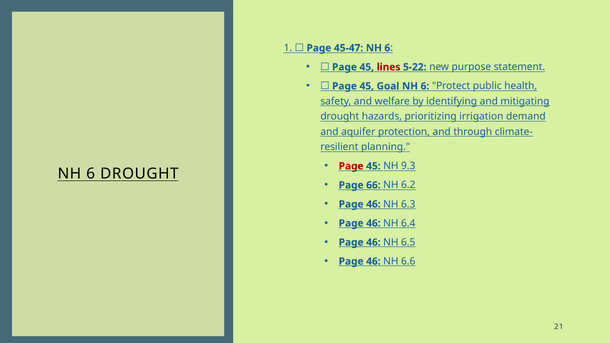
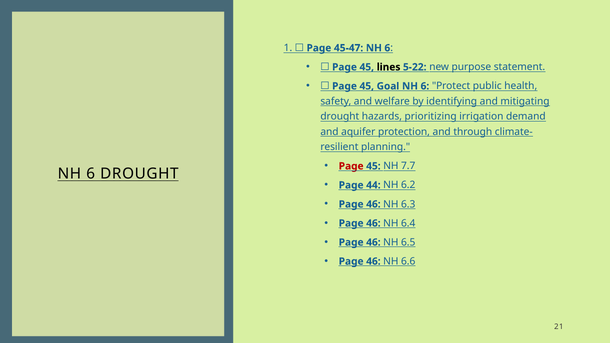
lines colour: red -> black
9.3: 9.3 -> 7.7
66: 66 -> 44
